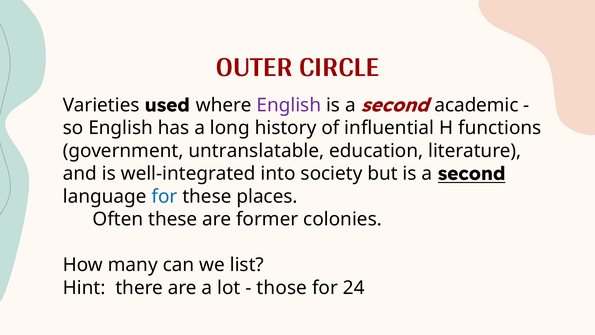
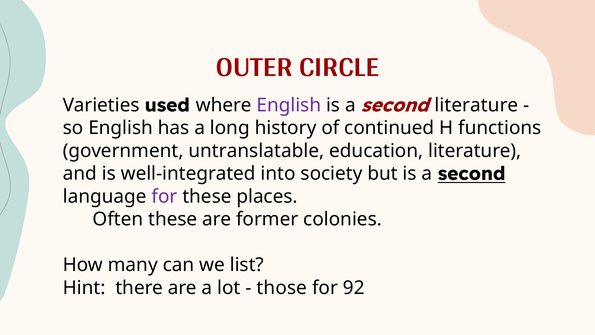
second academic: academic -> literature
influential: influential -> continued
for at (164, 196) colour: blue -> purple
24: 24 -> 92
